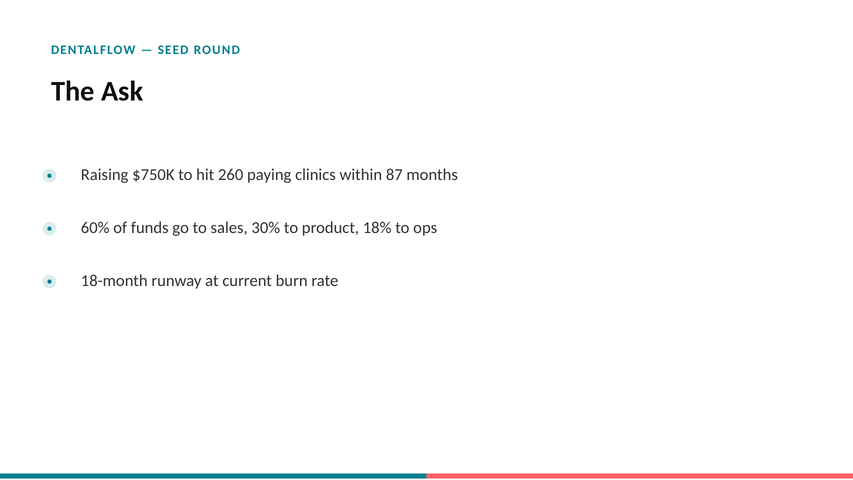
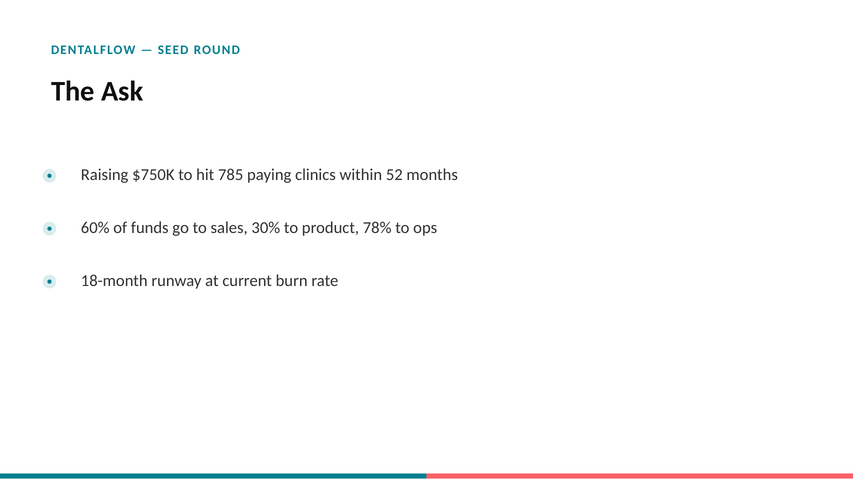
260: 260 -> 785
87: 87 -> 52
18%: 18% -> 78%
